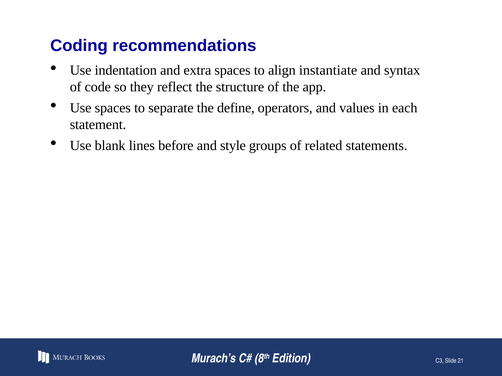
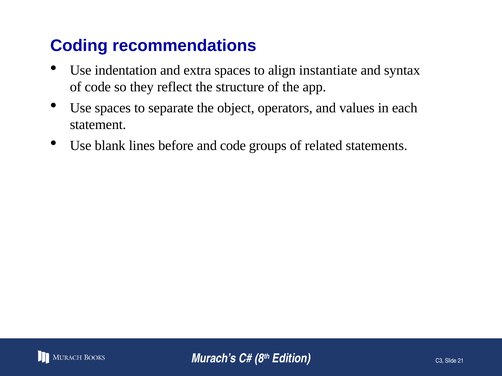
define: define -> object
and style: style -> code
